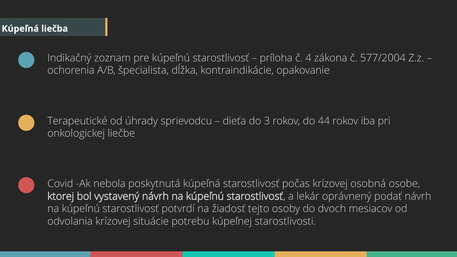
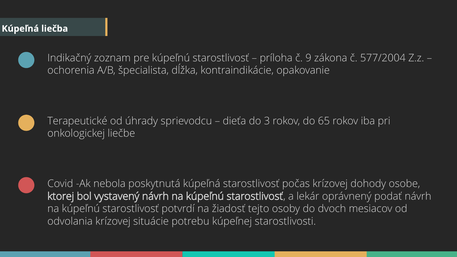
4: 4 -> 9
44: 44 -> 65
osobná: osobná -> dohody
